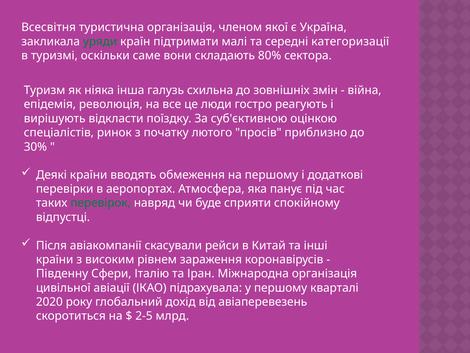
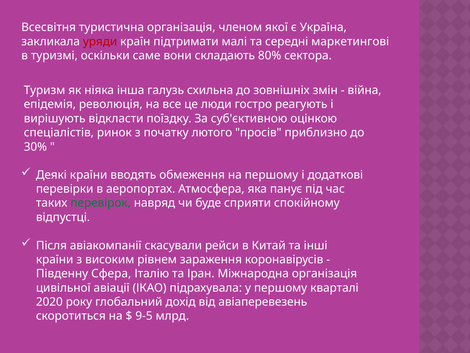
уряди colour: green -> red
категоризації: категоризації -> маркетингові
Сфери: Сфери -> Сфера
2-5: 2-5 -> 9-5
